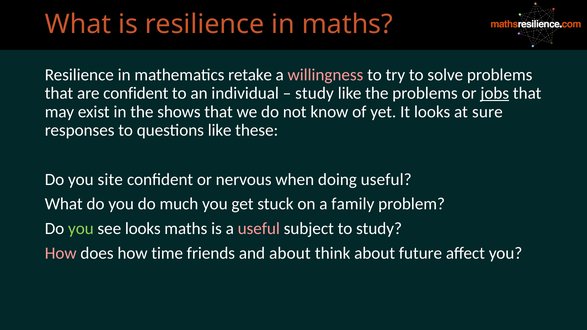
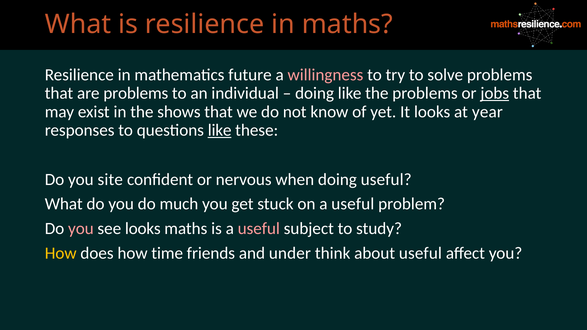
retake: retake -> future
are confident: confident -> problems
study at (314, 93): study -> doing
sure: sure -> year
like at (220, 130) underline: none -> present
on a family: family -> useful
you at (81, 229) colour: light green -> pink
How at (61, 253) colour: pink -> yellow
and about: about -> under
about future: future -> useful
